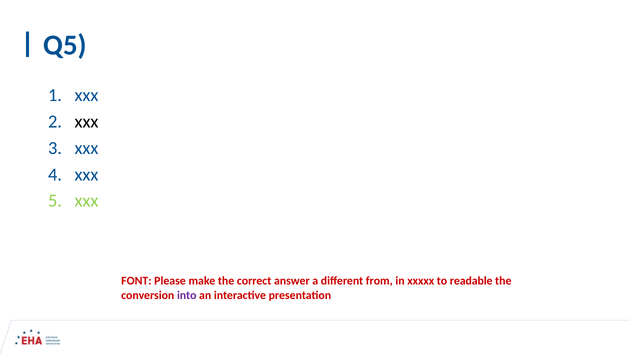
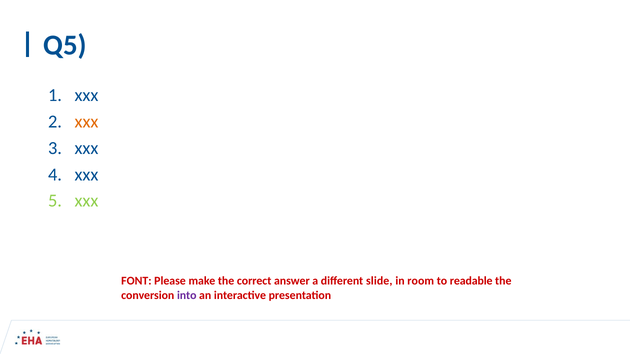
xxx at (87, 122) colour: black -> orange
from: from -> slide
xxxxx: xxxxx -> room
